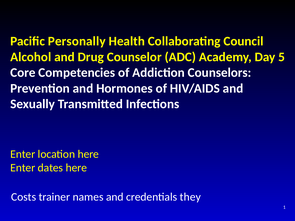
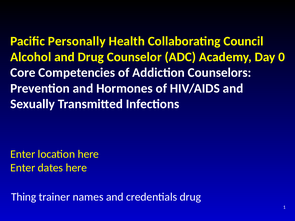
5: 5 -> 0
Costs: Costs -> Thing
credentials they: they -> drug
